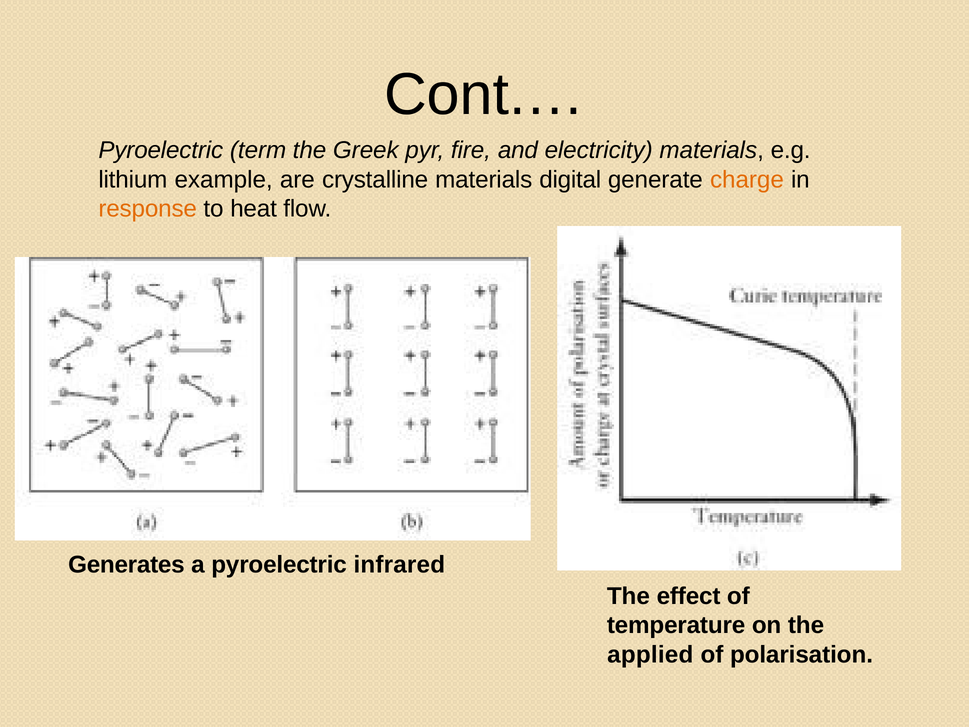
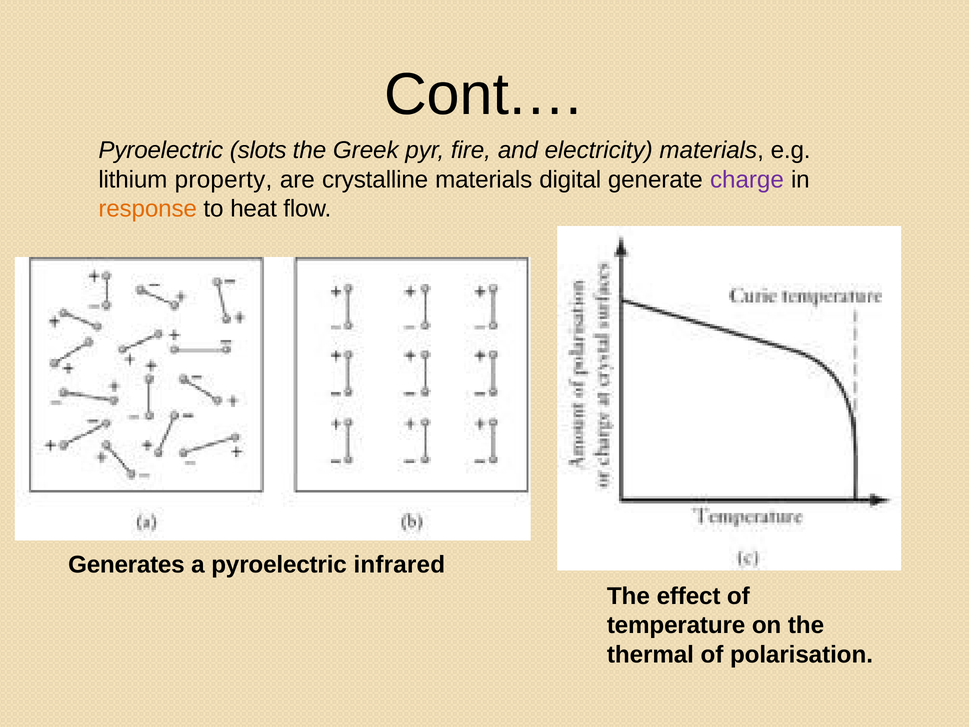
term: term -> slots
example: example -> property
charge colour: orange -> purple
applied: applied -> thermal
